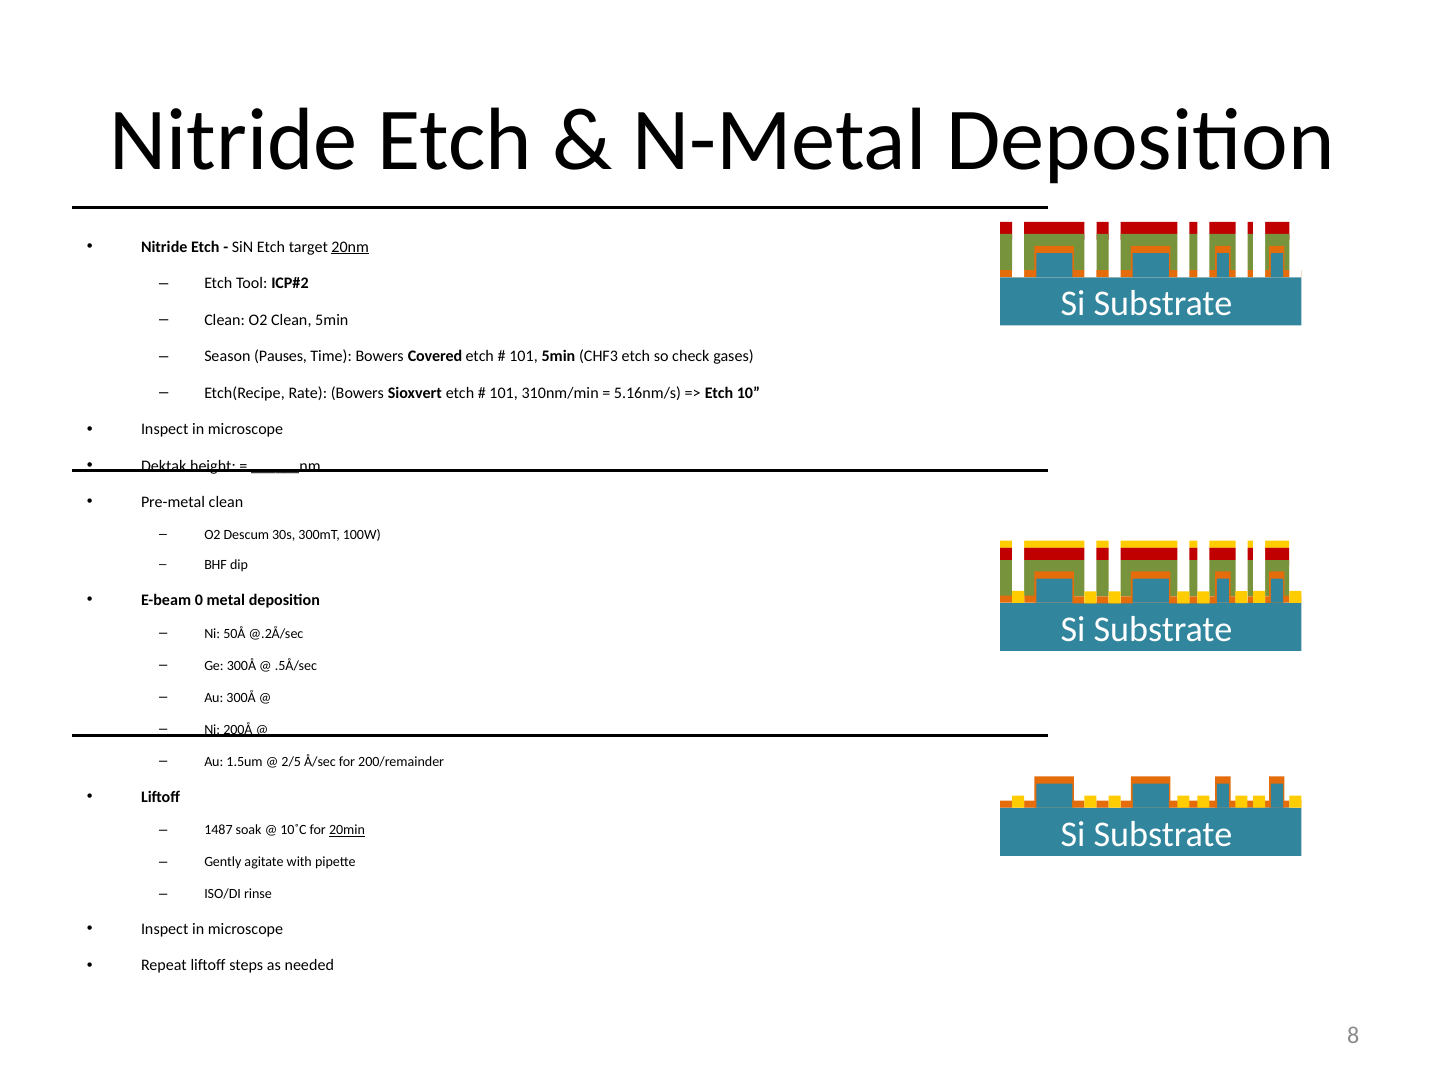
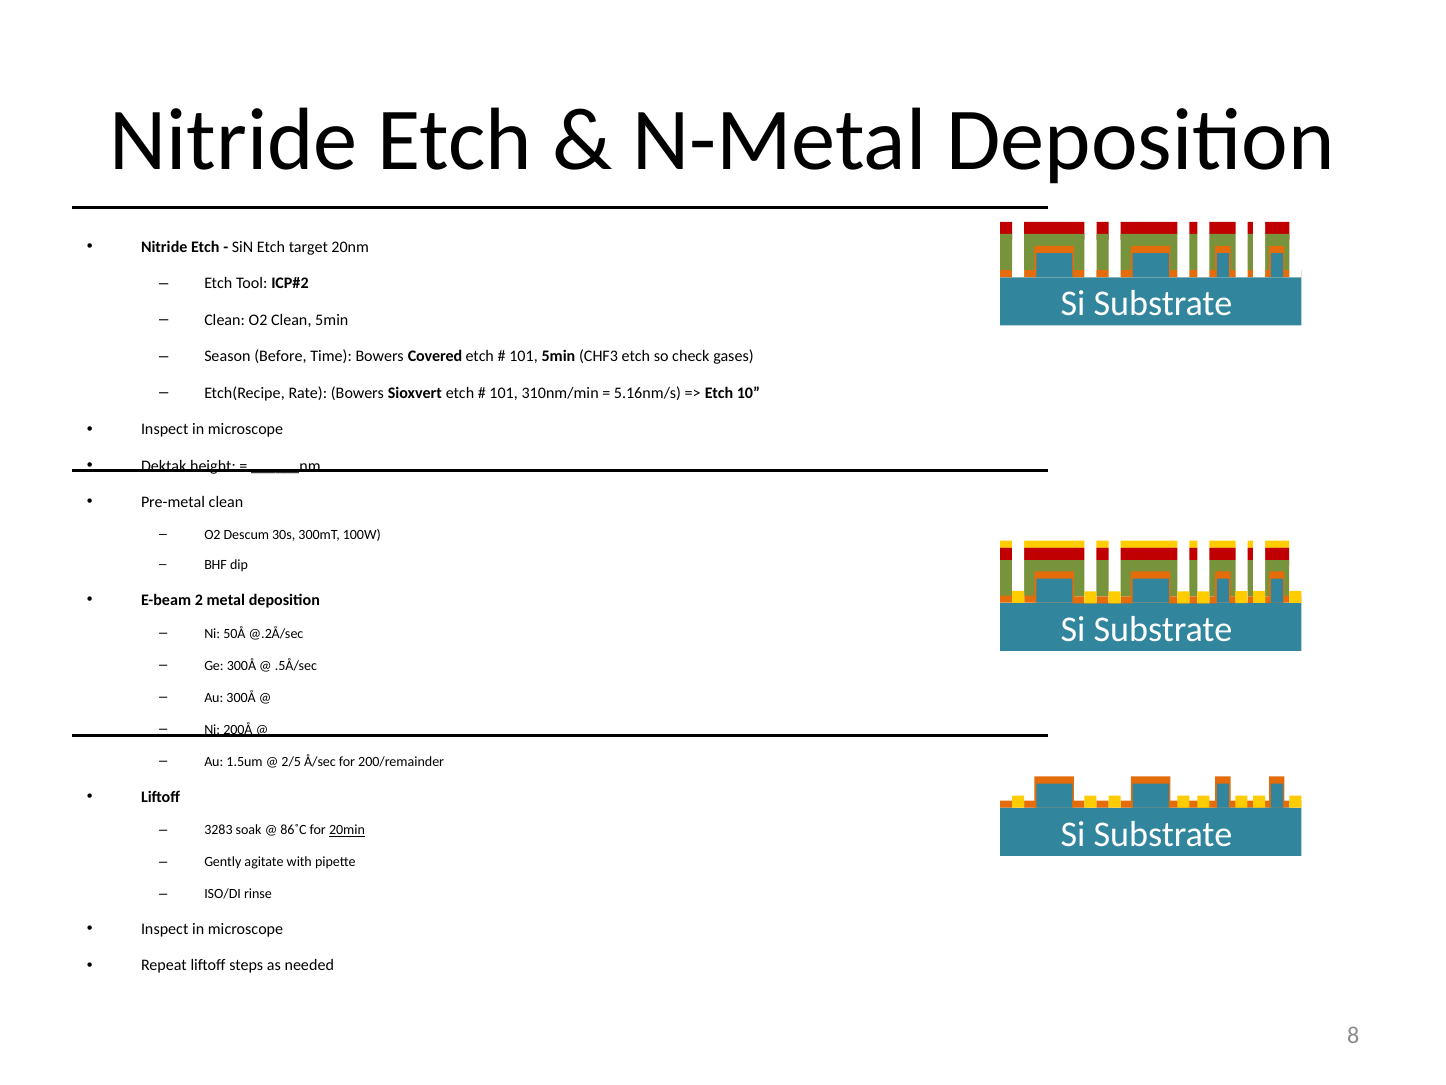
20nm underline: present -> none
Pauses: Pauses -> Before
0: 0 -> 2
1487: 1487 -> 3283
10˚C: 10˚C -> 86˚C
